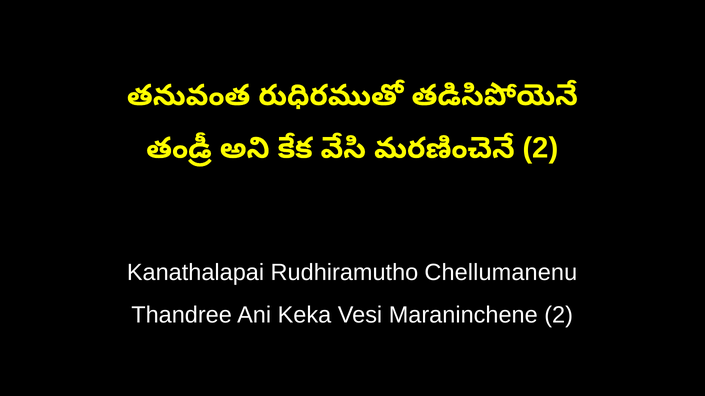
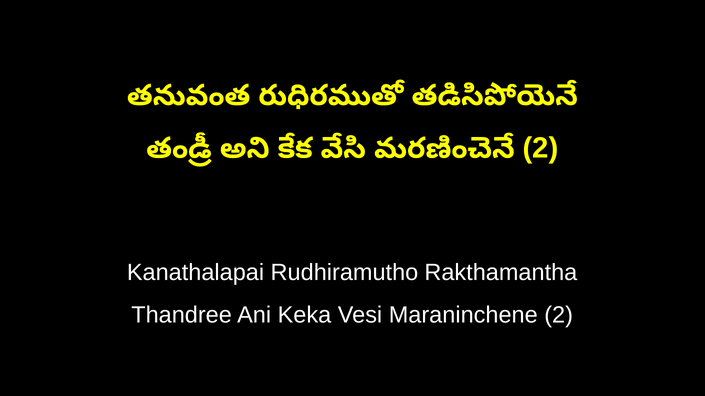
Chellumanenu: Chellumanenu -> Rakthamantha
